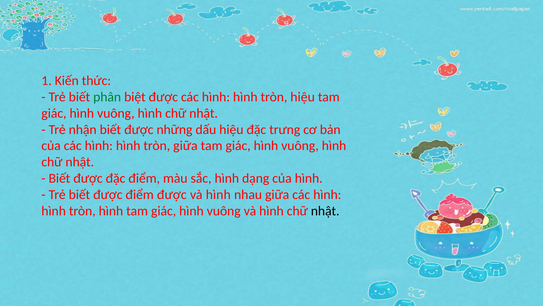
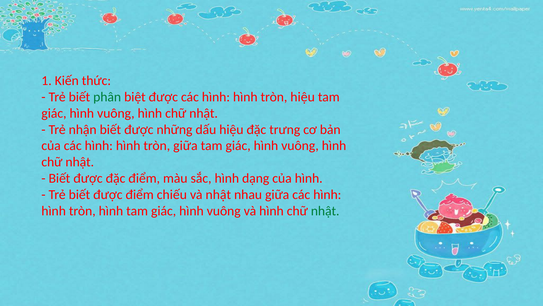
điểm được: được -> chiếu
hình at (218, 194): hình -> nhật
nhật at (325, 211) colour: black -> green
